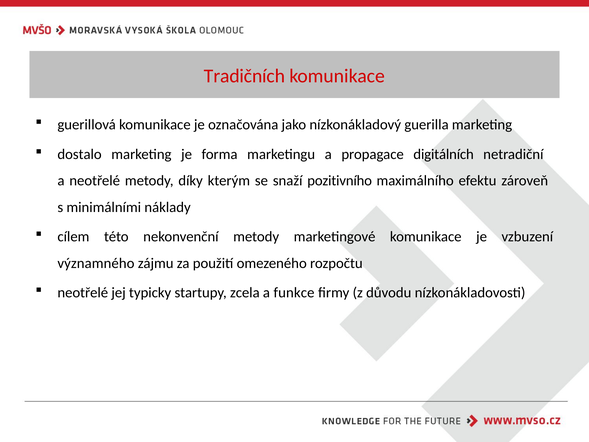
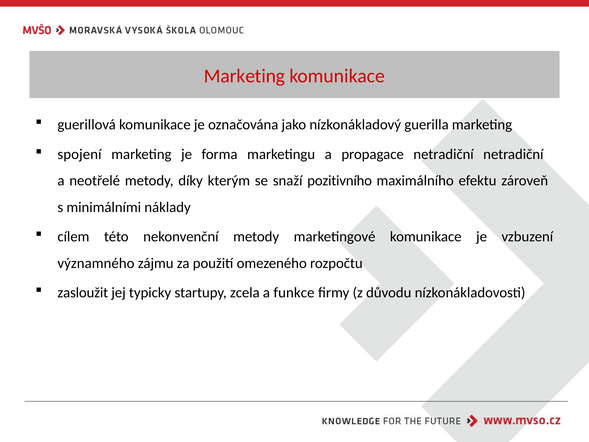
Tradičních at (245, 76): Tradičních -> Marketing
dostalo: dostalo -> spojení
propagace digitálních: digitálních -> netradiční
neotřelé at (83, 293): neotřelé -> zasloužit
